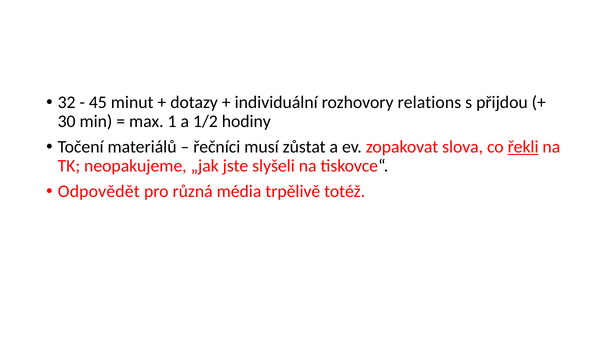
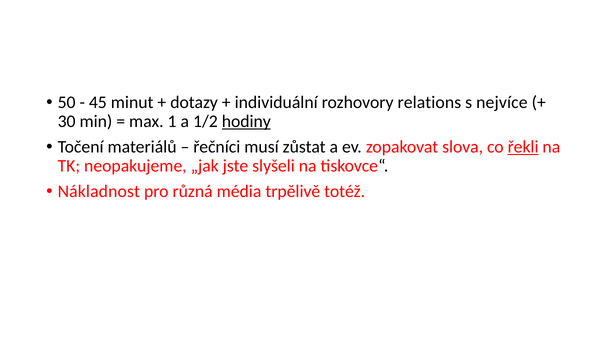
32: 32 -> 50
přijdou: přijdou -> nejvíce
hodiny underline: none -> present
Odpovědět: Odpovědět -> Nákladnost
